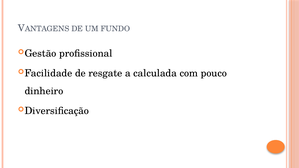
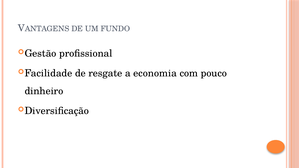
calculada: calculada -> economia
